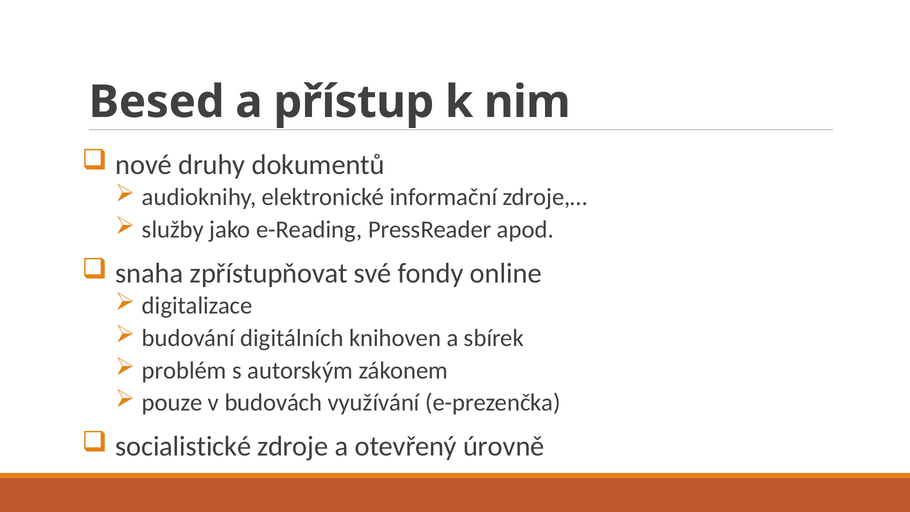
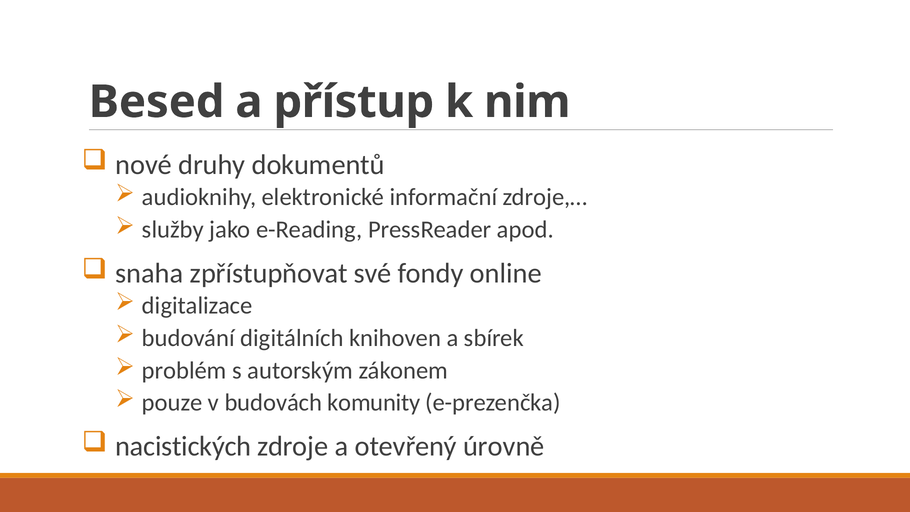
využívání: využívání -> komunity
socialistické: socialistické -> nacistických
